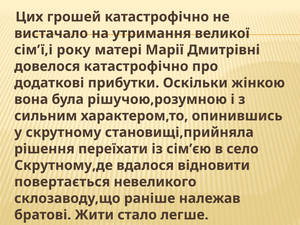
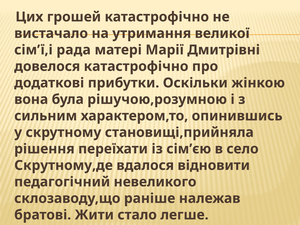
року: року -> рада
повертається: повертається -> педагогічний
